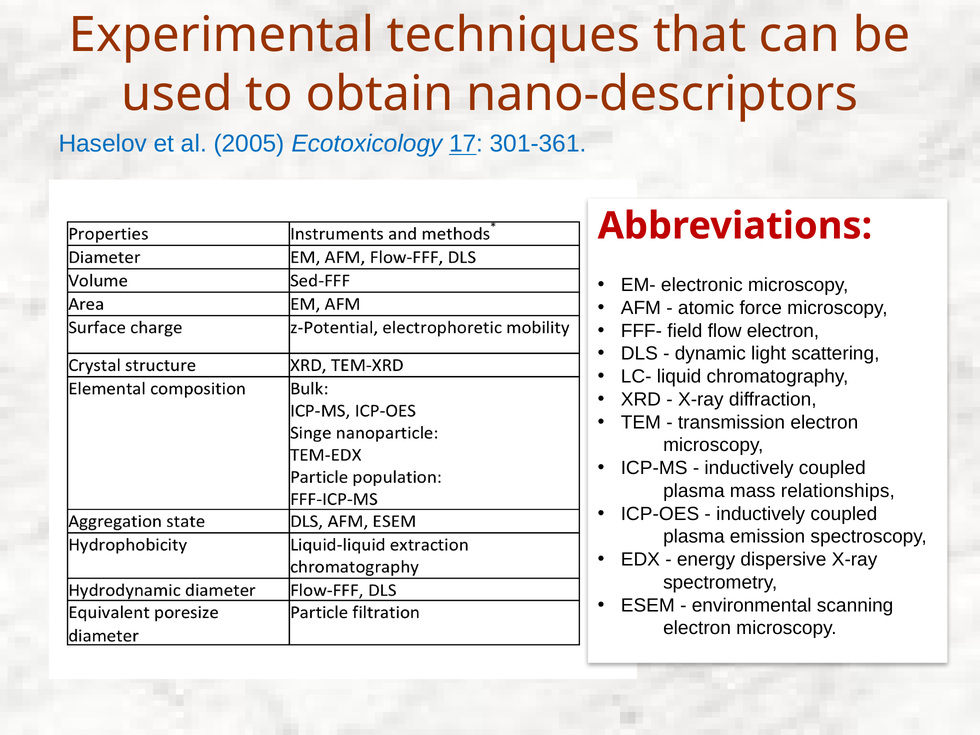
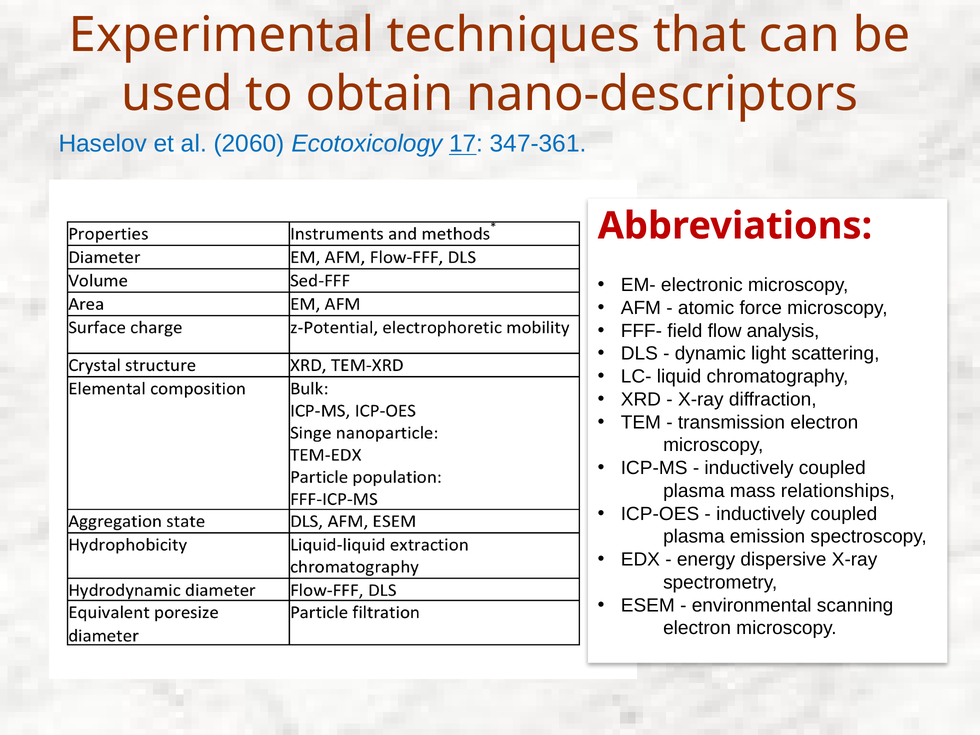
2005: 2005 -> 2060
301-361: 301-361 -> 347-361
flow electron: electron -> analysis
